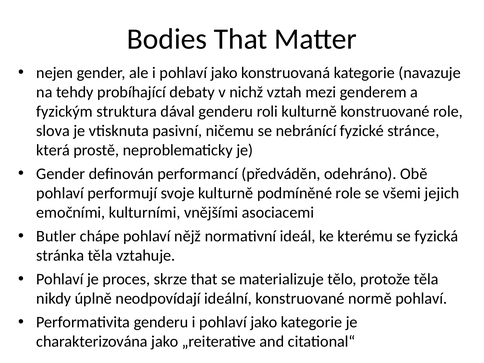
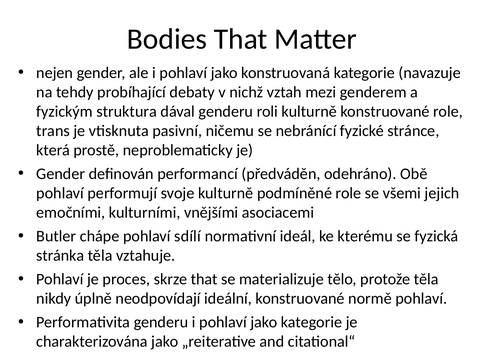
slova: slova -> trans
nějž: nějž -> sdílí
